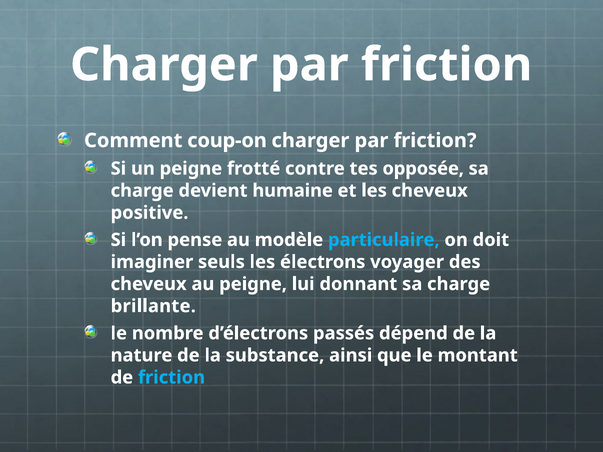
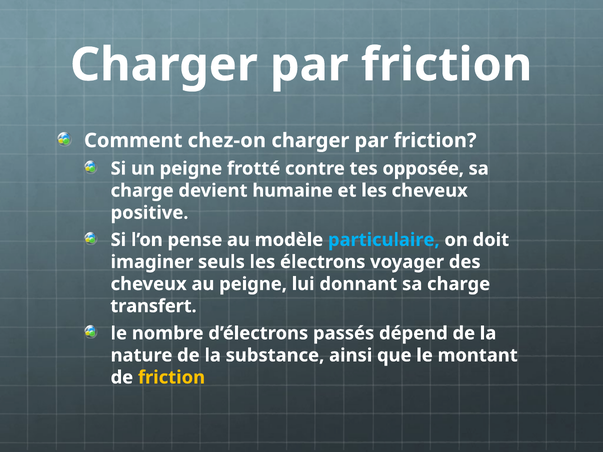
coup-on: coup-on -> chez-on
brillante: brillante -> transfert
friction at (172, 378) colour: light blue -> yellow
